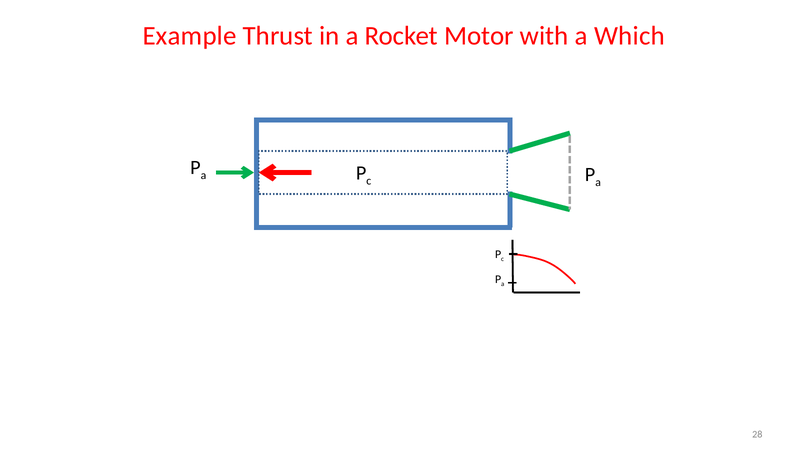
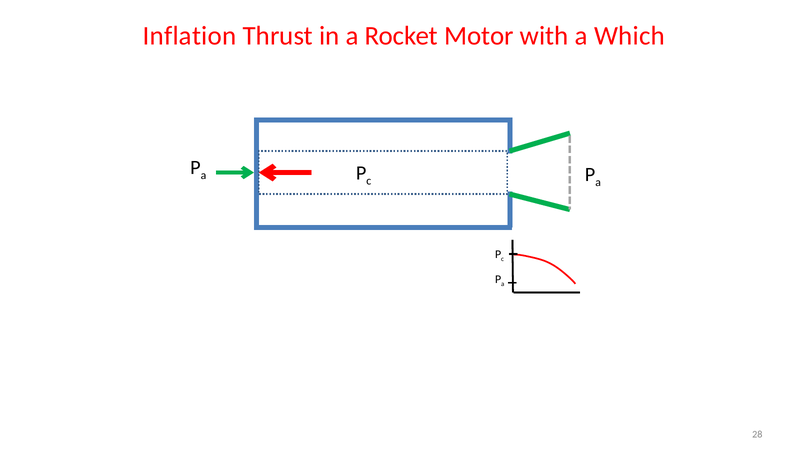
Example: Example -> Inflation
